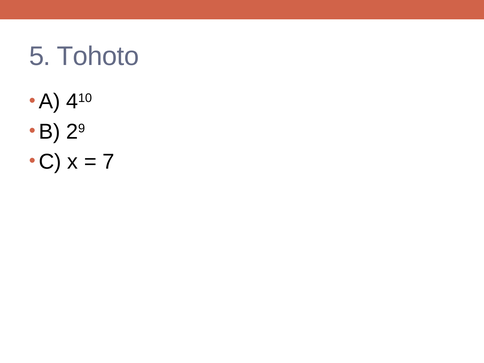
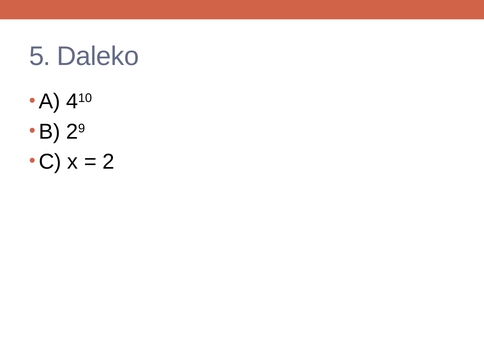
Tohoto: Tohoto -> Daleko
7: 7 -> 2
